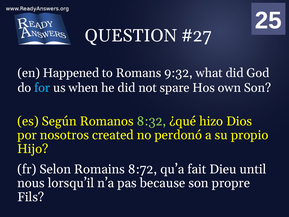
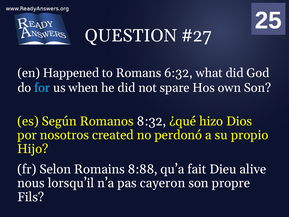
9:32: 9:32 -> 6:32
8:32 colour: light green -> white
8:72: 8:72 -> 8:88
until: until -> alive
because: because -> cayeron
